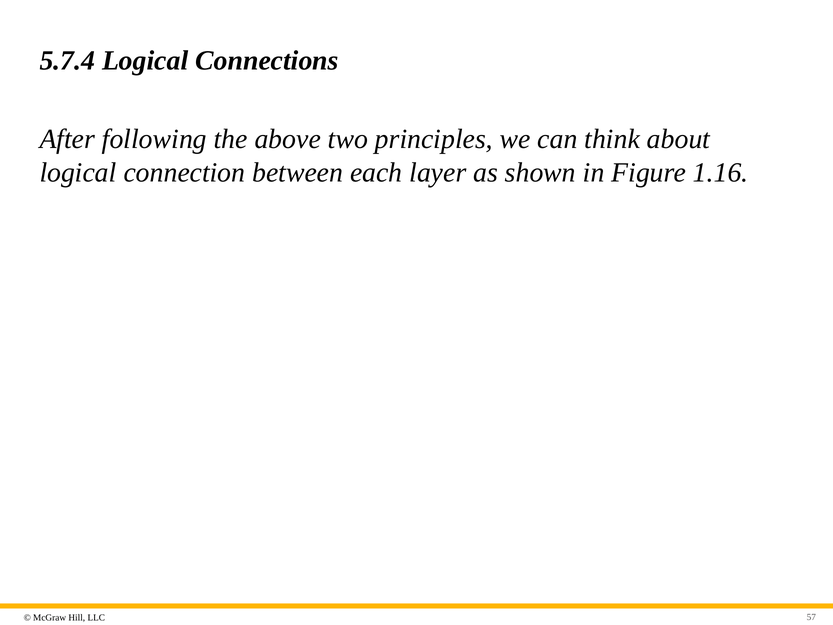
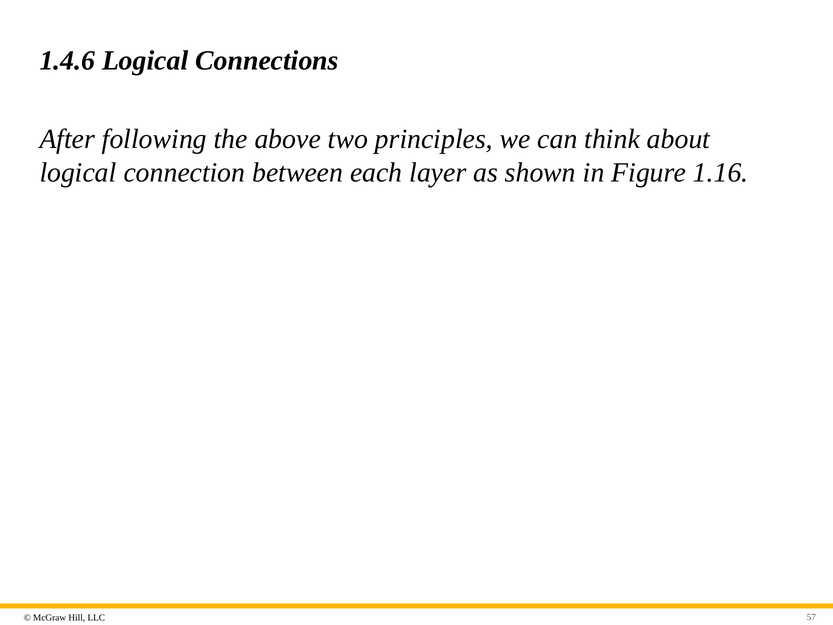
5.7.4: 5.7.4 -> 1.4.6
